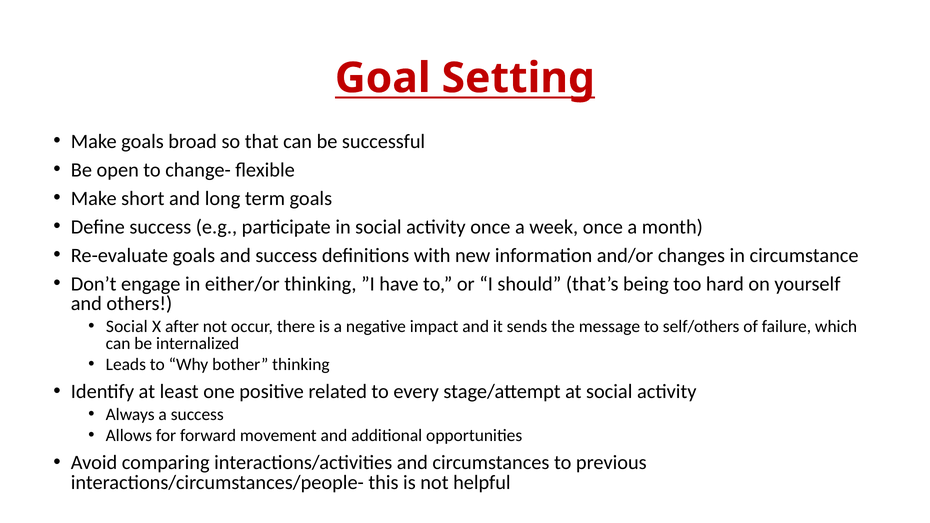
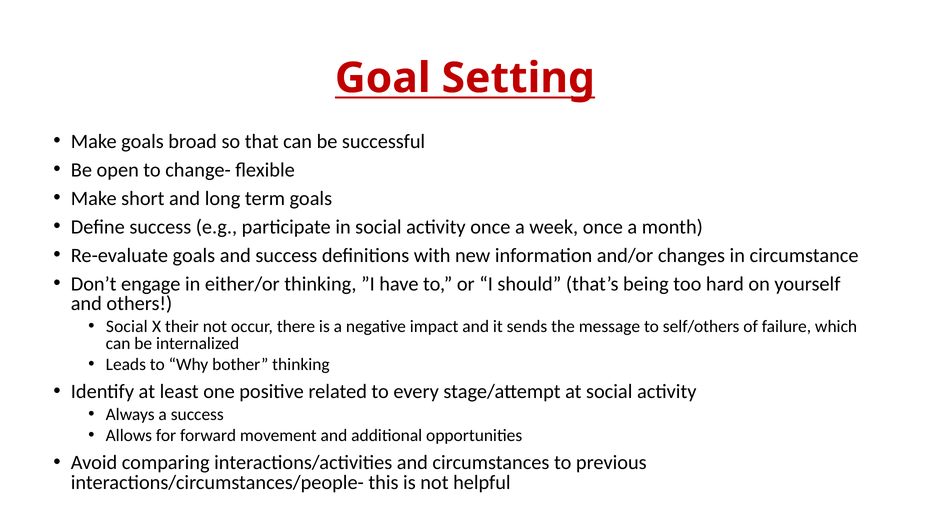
after: after -> their
